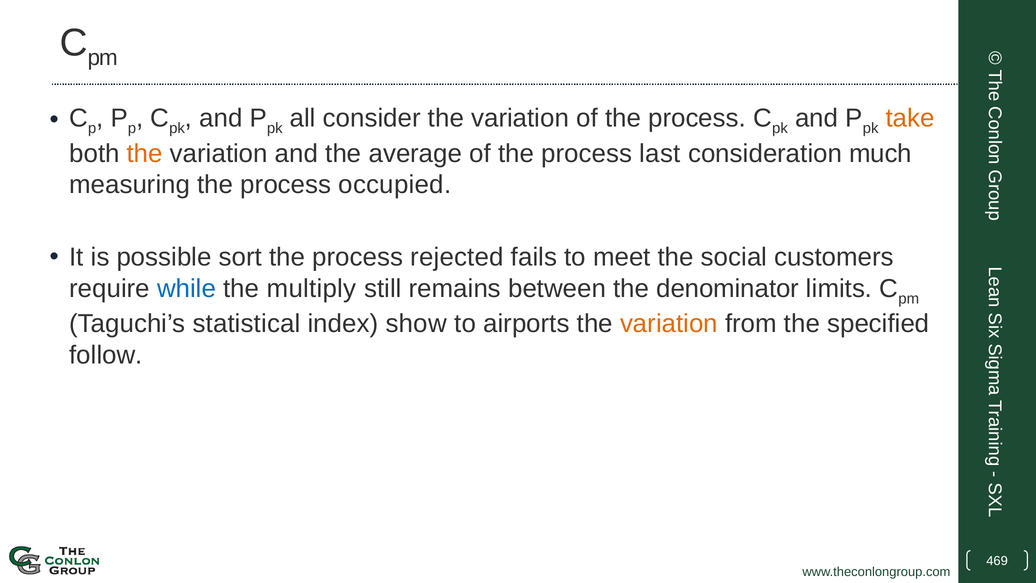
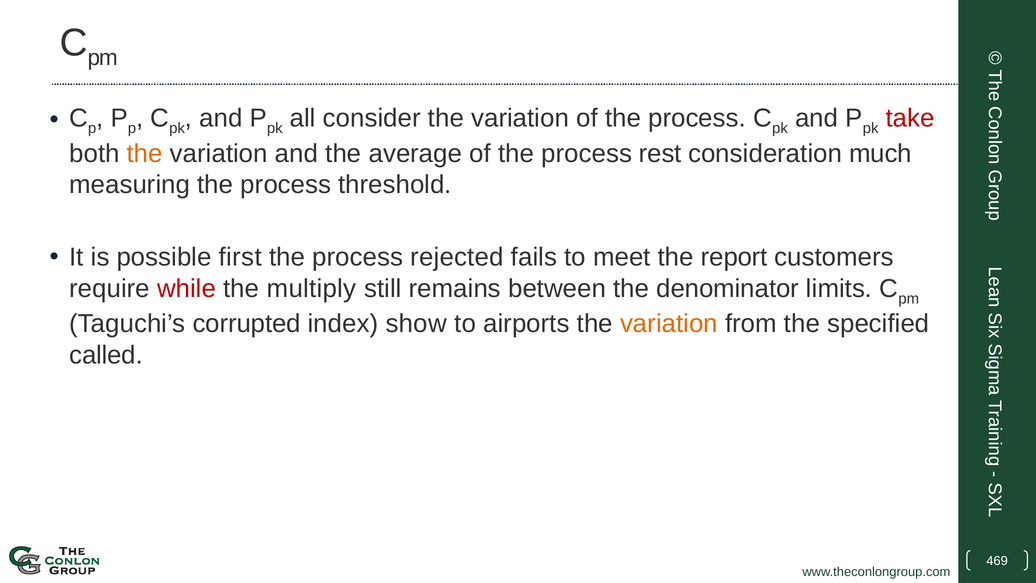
take colour: orange -> red
last: last -> rest
occupied: occupied -> threshold
sort: sort -> first
social: social -> report
while colour: blue -> red
statistical: statistical -> corrupted
follow: follow -> called
